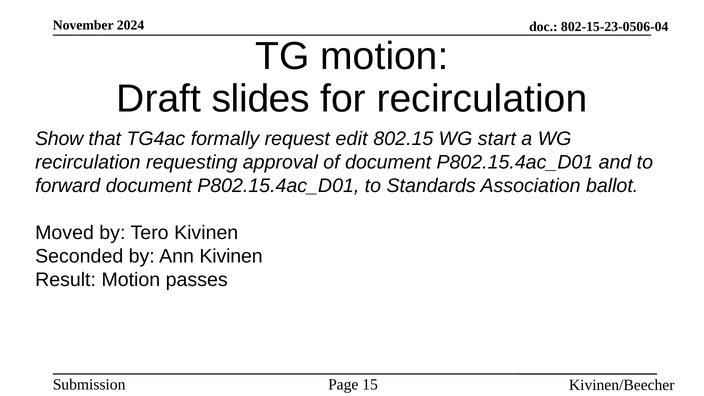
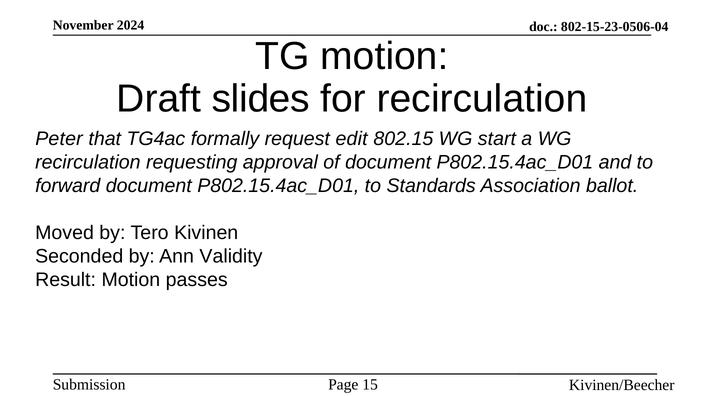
Show: Show -> Peter
Ann Kivinen: Kivinen -> Validity
